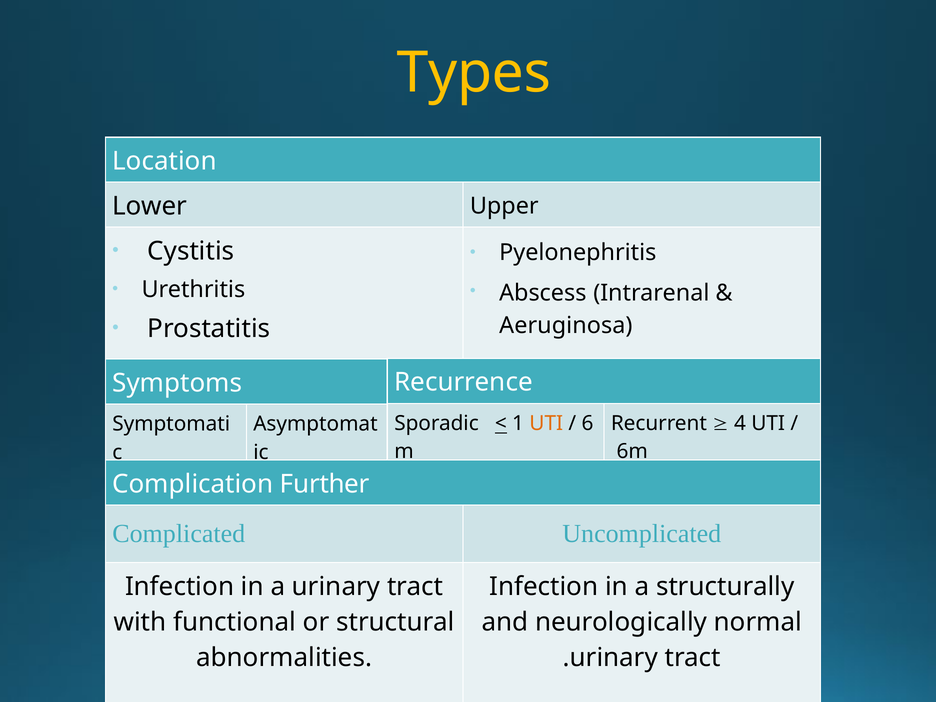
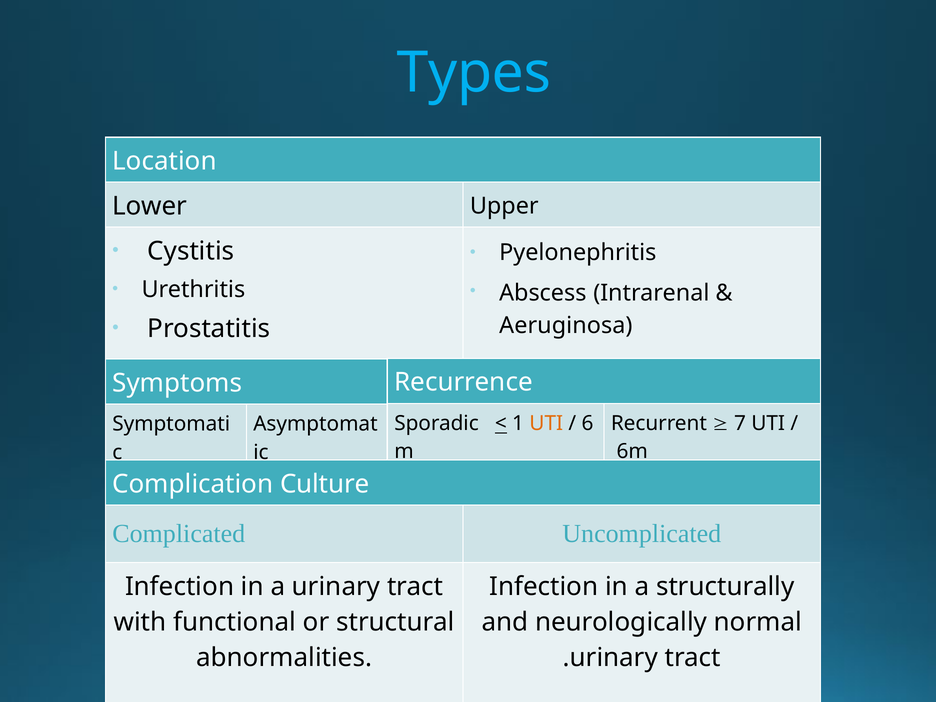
Types colour: yellow -> light blue
4: 4 -> 7
Further: Further -> Culture
